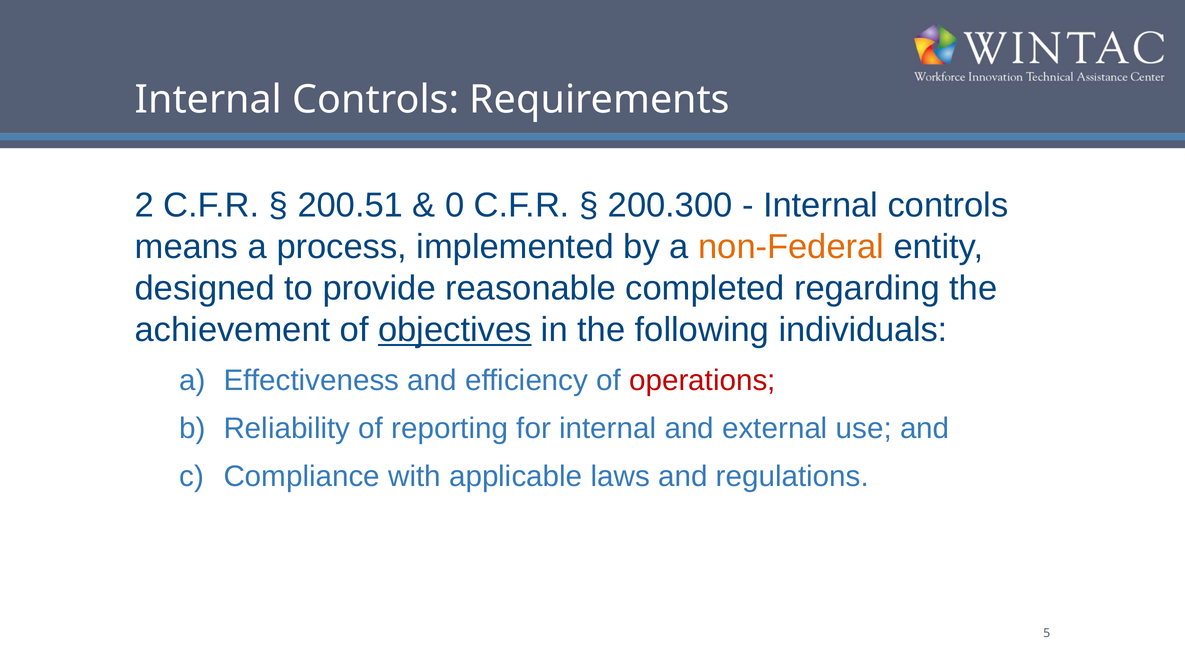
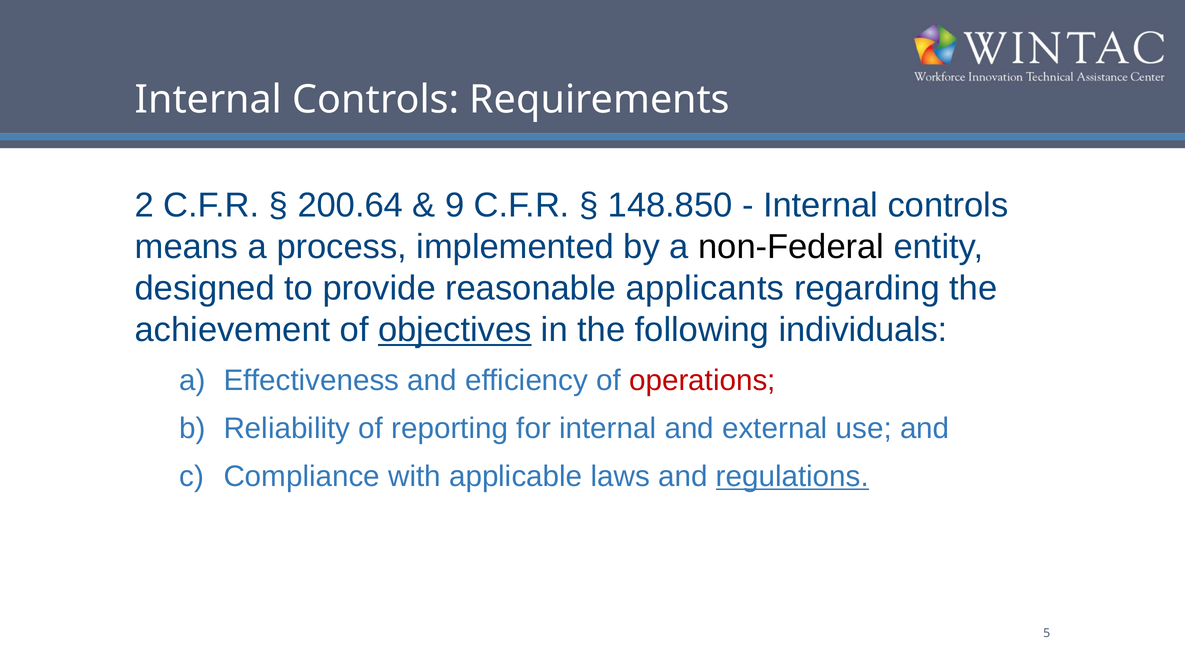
200.51: 200.51 -> 200.64
0: 0 -> 9
200.300: 200.300 -> 148.850
non-Federal colour: orange -> black
completed: completed -> applicants
regulations underline: none -> present
